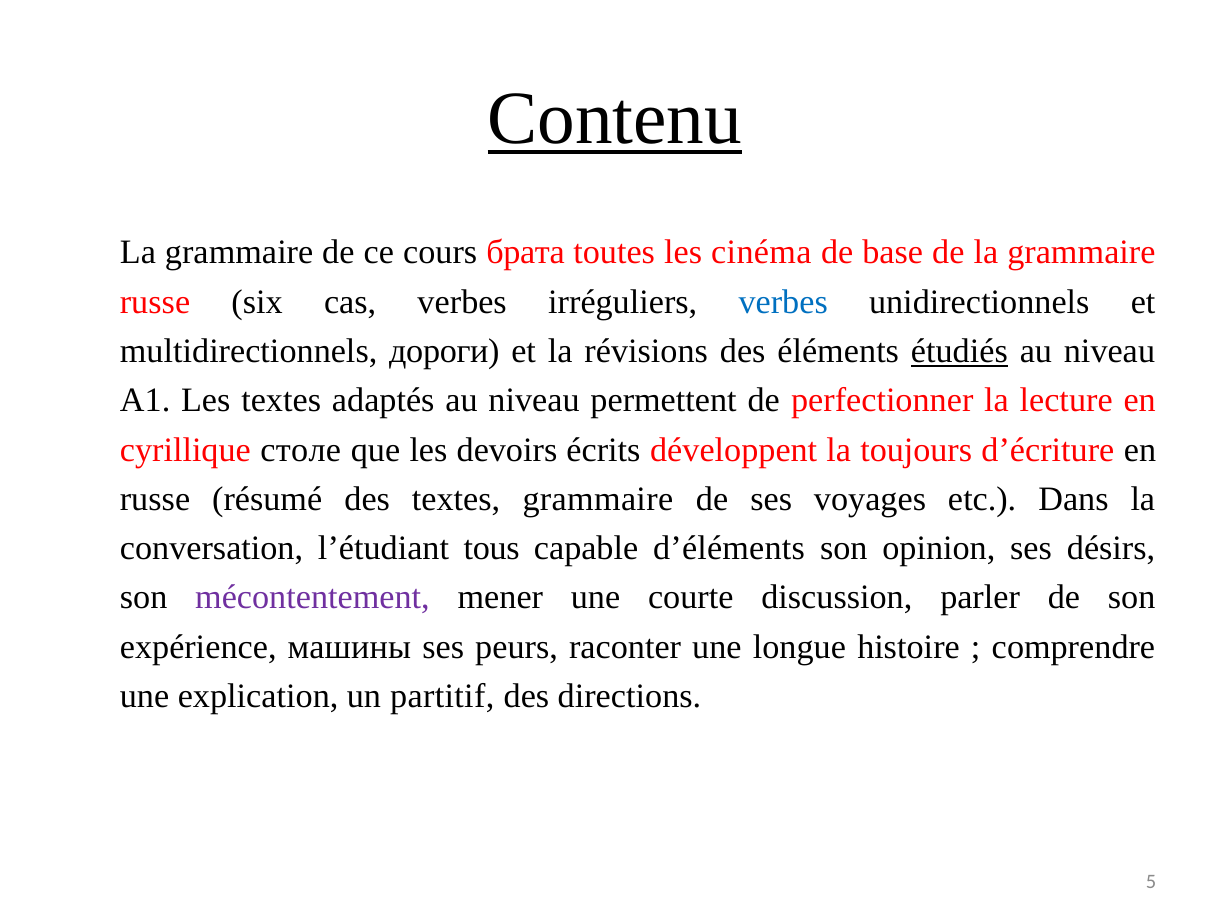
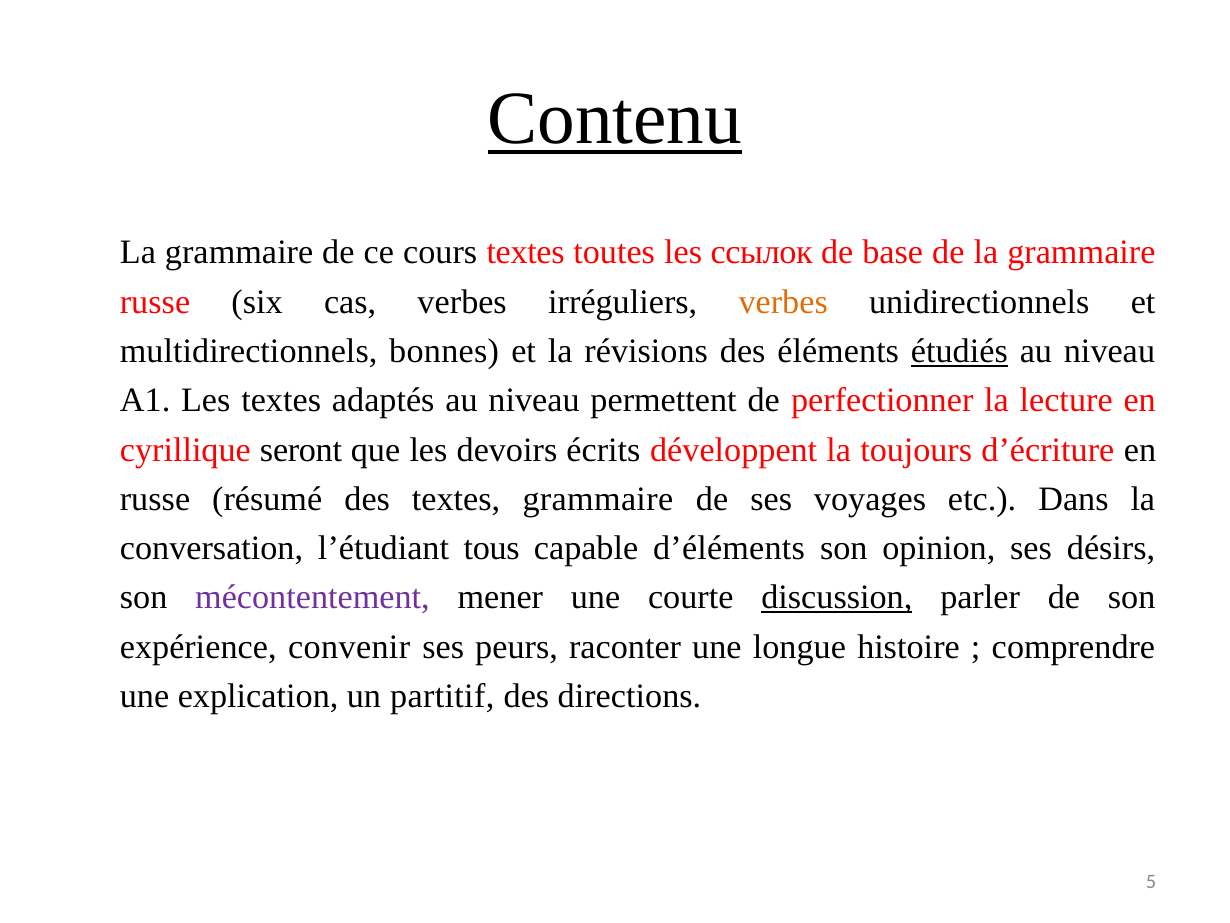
cours брата: брата -> textes
cinéma: cinéma -> ссылок
verbes at (783, 302) colour: blue -> orange
дороги: дороги -> bonnes
столе: столе -> seront
discussion underline: none -> present
машины: машины -> convenir
